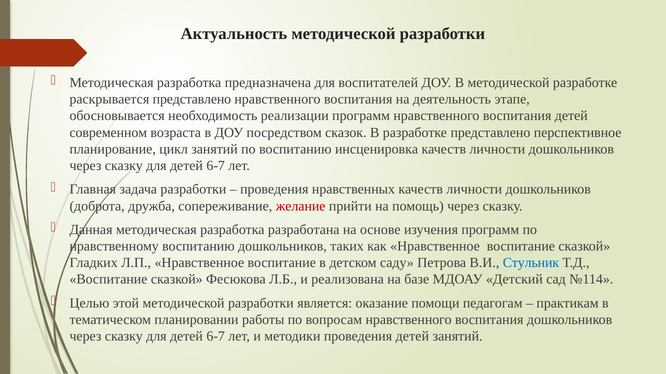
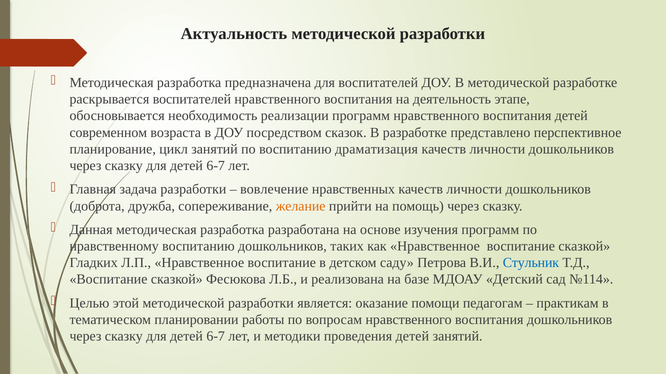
раскрывается представлено: представлено -> воспитателей
инсценировка: инсценировка -> драматизация
проведения at (274, 190): проведения -> вовлечение
желание colour: red -> orange
